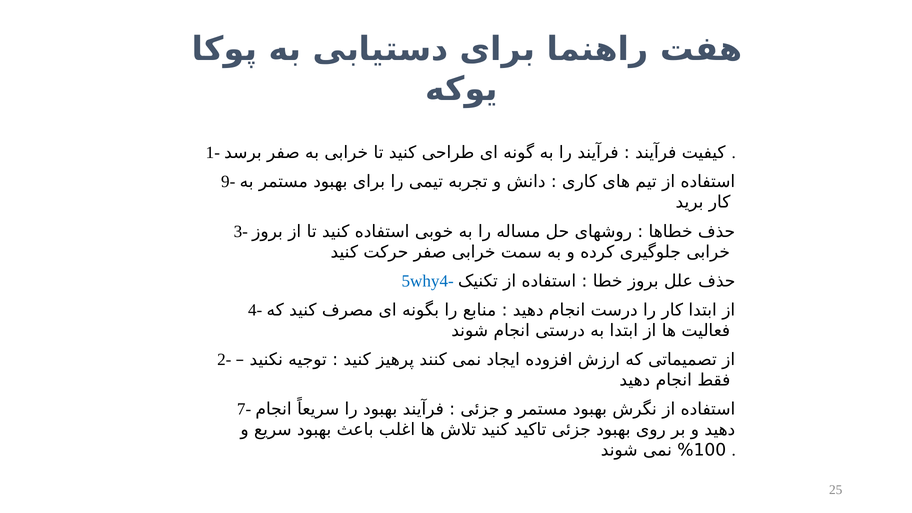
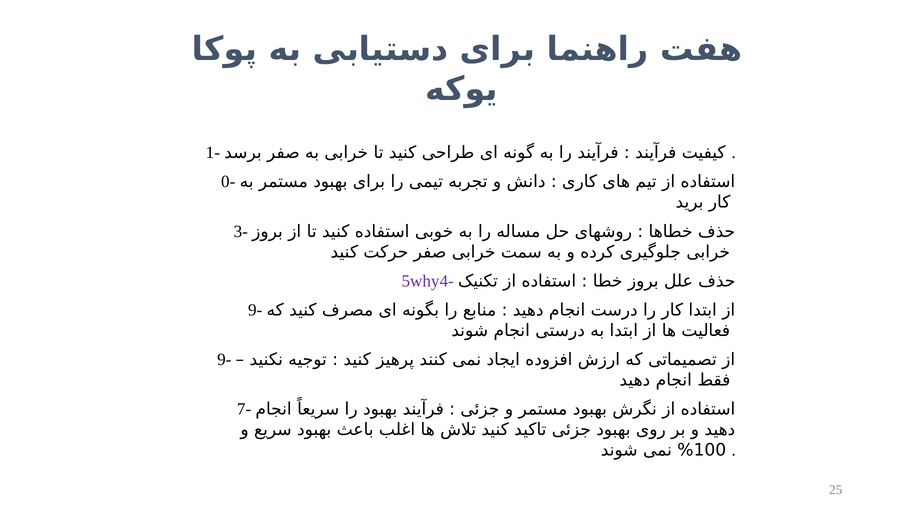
9-: 9- -> 0-
5why4- colour: blue -> purple
4- at (255, 310): 4- -> 9-
2- at (224, 360): 2- -> 9-
